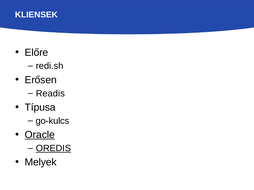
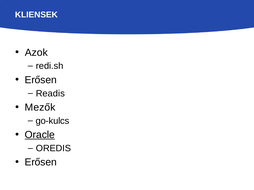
Előre: Előre -> Azok
Típusa: Típusa -> Mezők
OREDIS underline: present -> none
Melyek at (41, 163): Melyek -> Erősen
